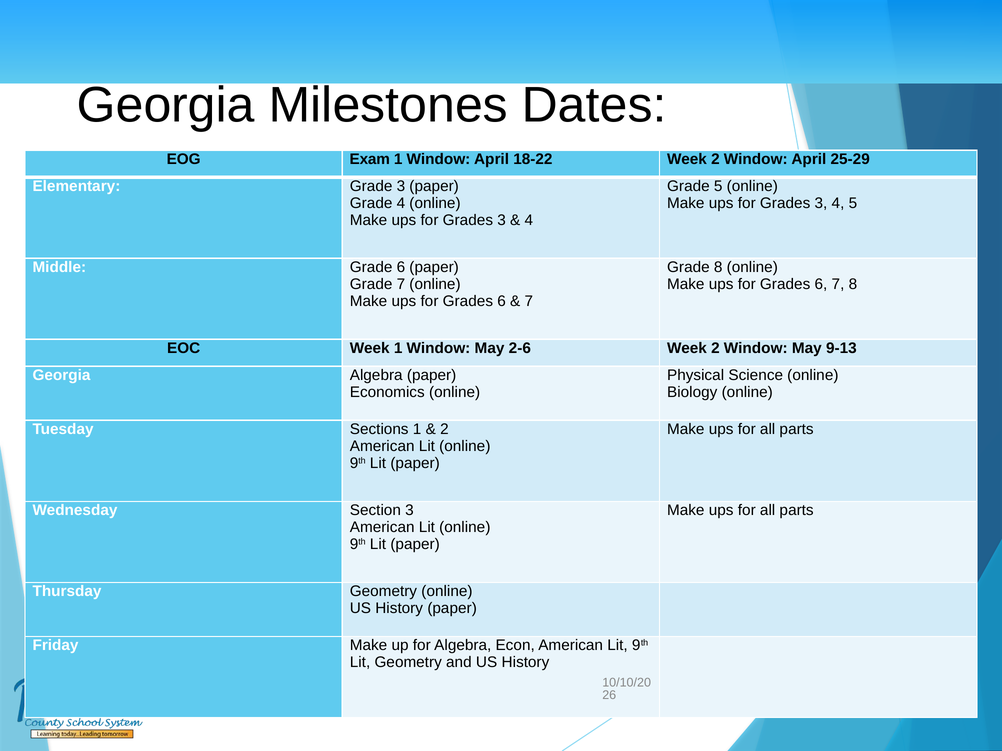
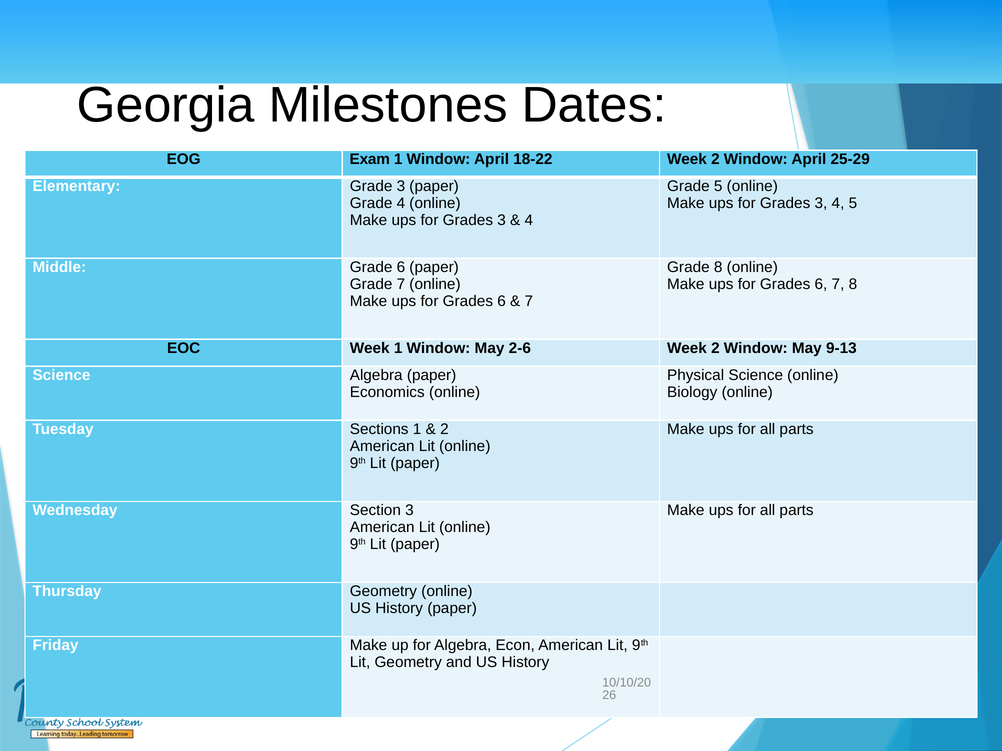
Georgia at (61, 375): Georgia -> Science
